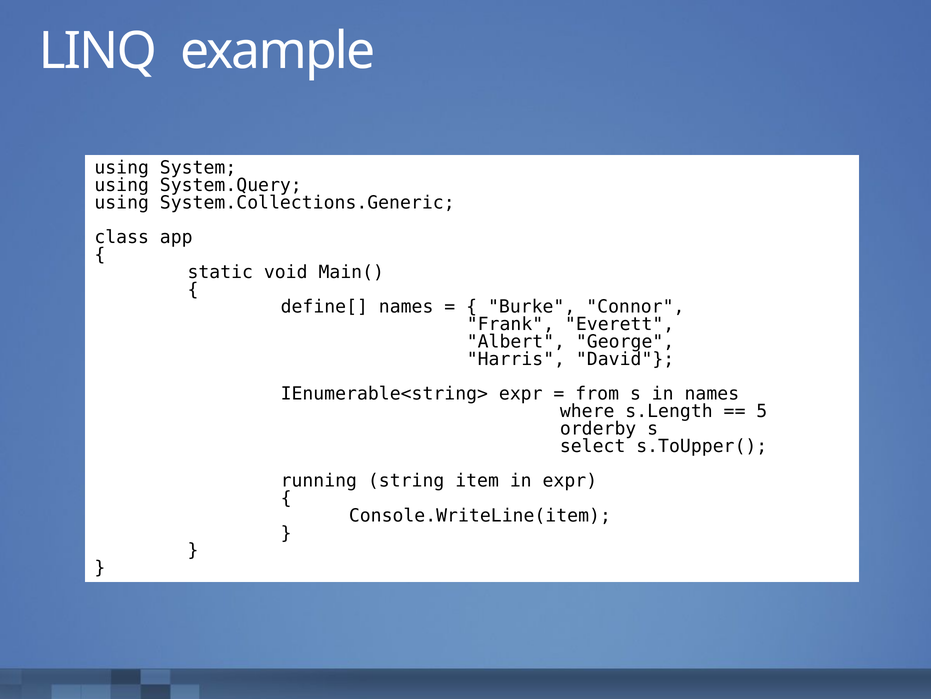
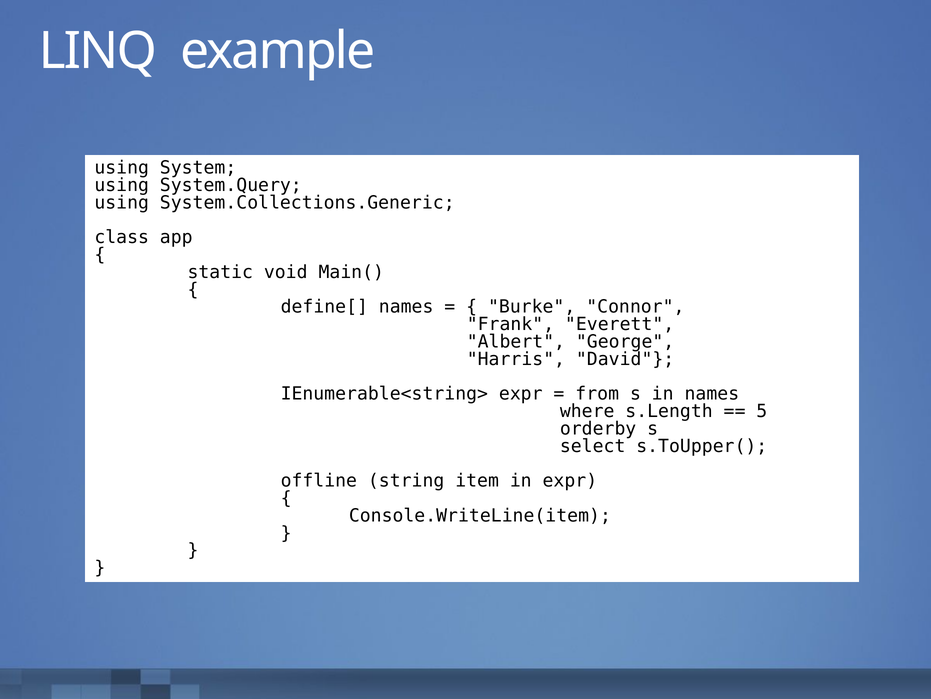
running: running -> offline
